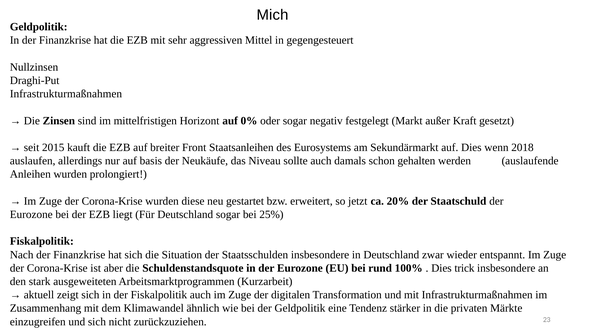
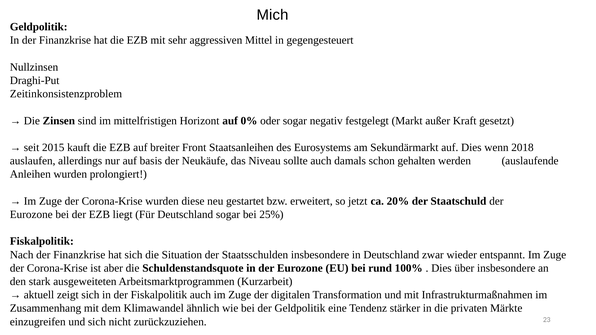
Infrastrukturmaßnahmen at (66, 94): Infrastrukturmaßnahmen -> Zeitinkonsistenzproblem
trick: trick -> über
